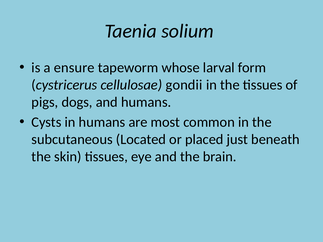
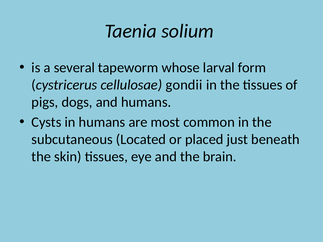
ensure: ensure -> several
